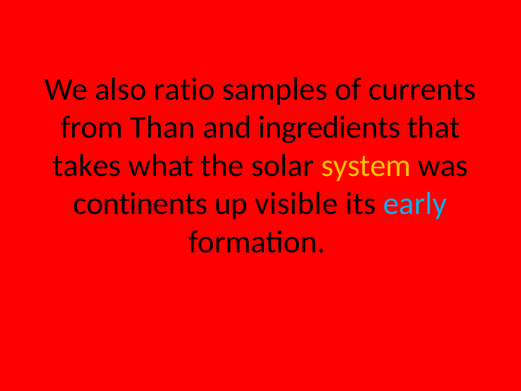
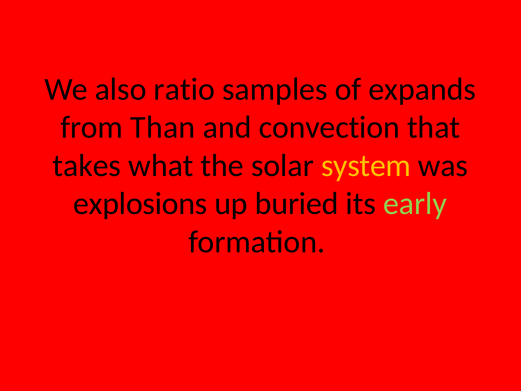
currents: currents -> expands
ingredients: ingredients -> convection
continents: continents -> explosions
visible: visible -> buried
early colour: light blue -> light green
